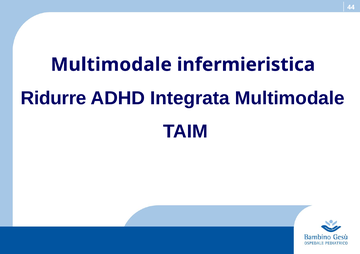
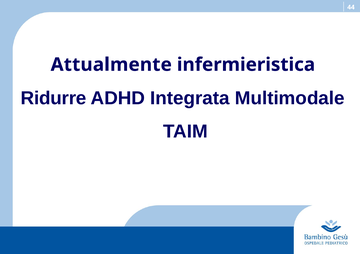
Multimodale at (111, 65): Multimodale -> Attualmente
